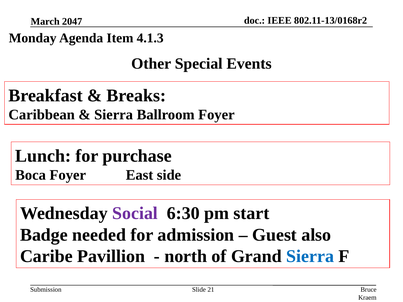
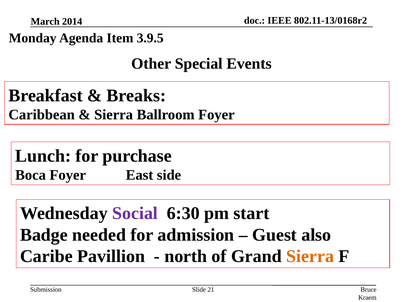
2047: 2047 -> 2014
4.1.3: 4.1.3 -> 3.9.5
Sierra at (310, 257) colour: blue -> orange
